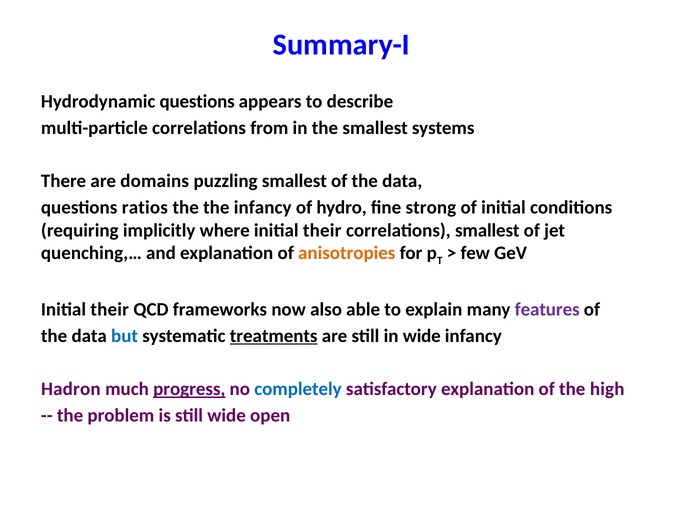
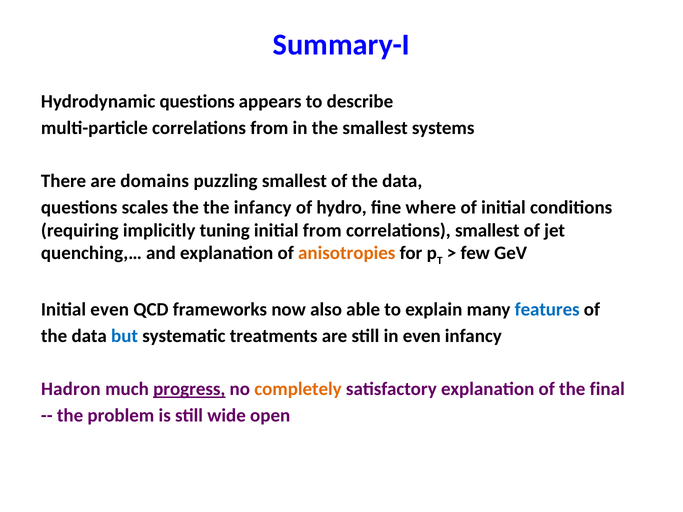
ratios: ratios -> scales
strong: strong -> where
where: where -> tuning
their at (322, 231): their -> from
their at (110, 310): their -> even
features colour: purple -> blue
treatments underline: present -> none
in wide: wide -> even
completely colour: blue -> orange
high: high -> final
